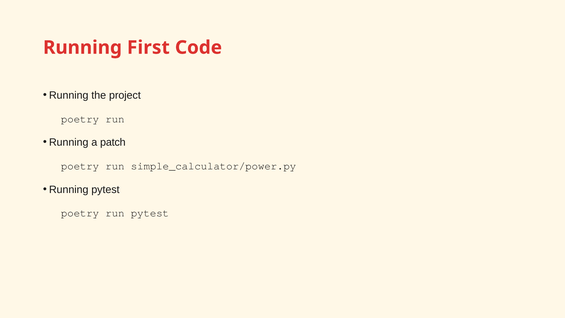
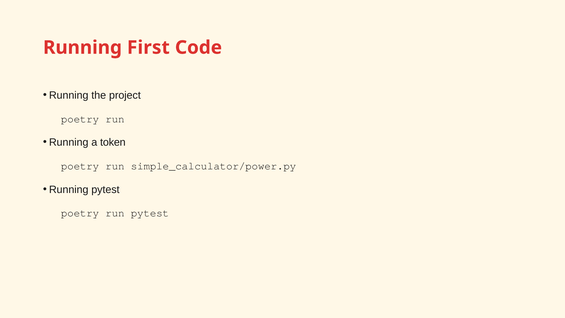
patch: patch -> token
